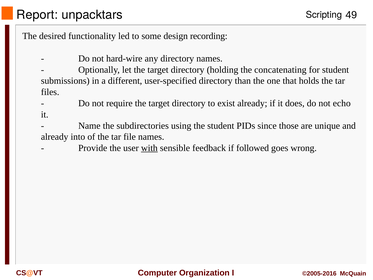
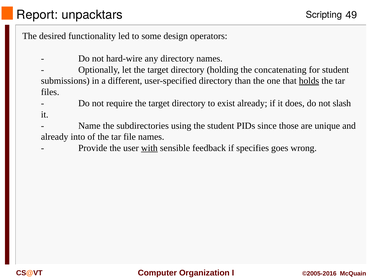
recording: recording -> operators
holds underline: none -> present
echo: echo -> slash
followed: followed -> specifies
